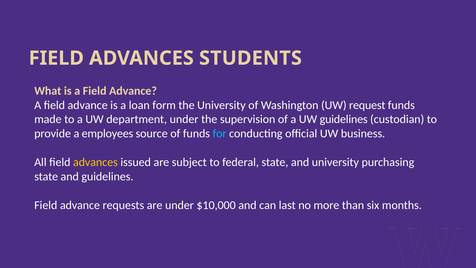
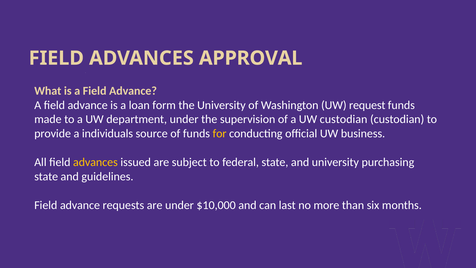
STUDENTS: STUDENTS -> APPROVAL
UW guidelines: guidelines -> custodian
employees: employees -> individuals
for colour: light blue -> yellow
